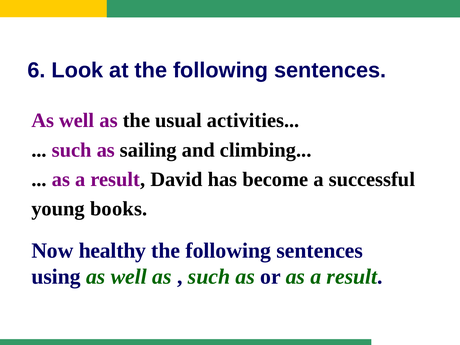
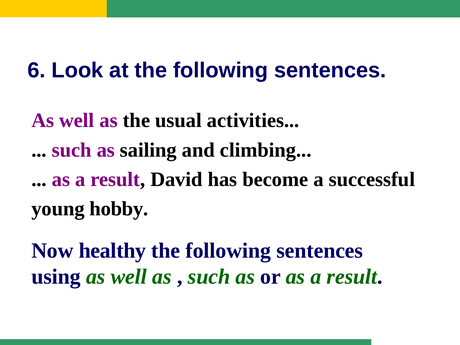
books: books -> hobby
